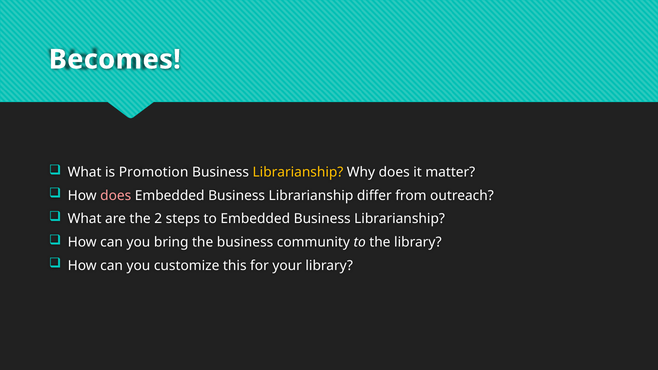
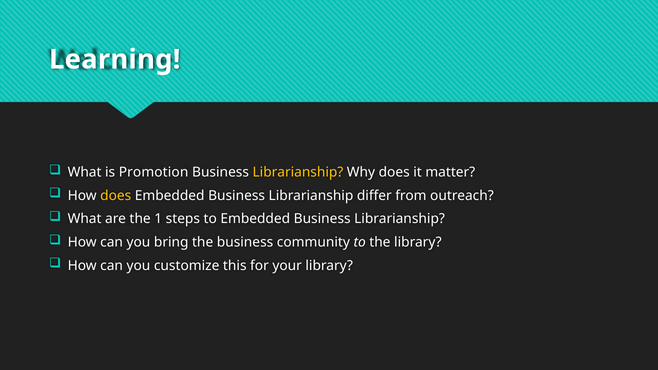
Becomes: Becomes -> Learning
does at (116, 196) colour: pink -> yellow
2: 2 -> 1
